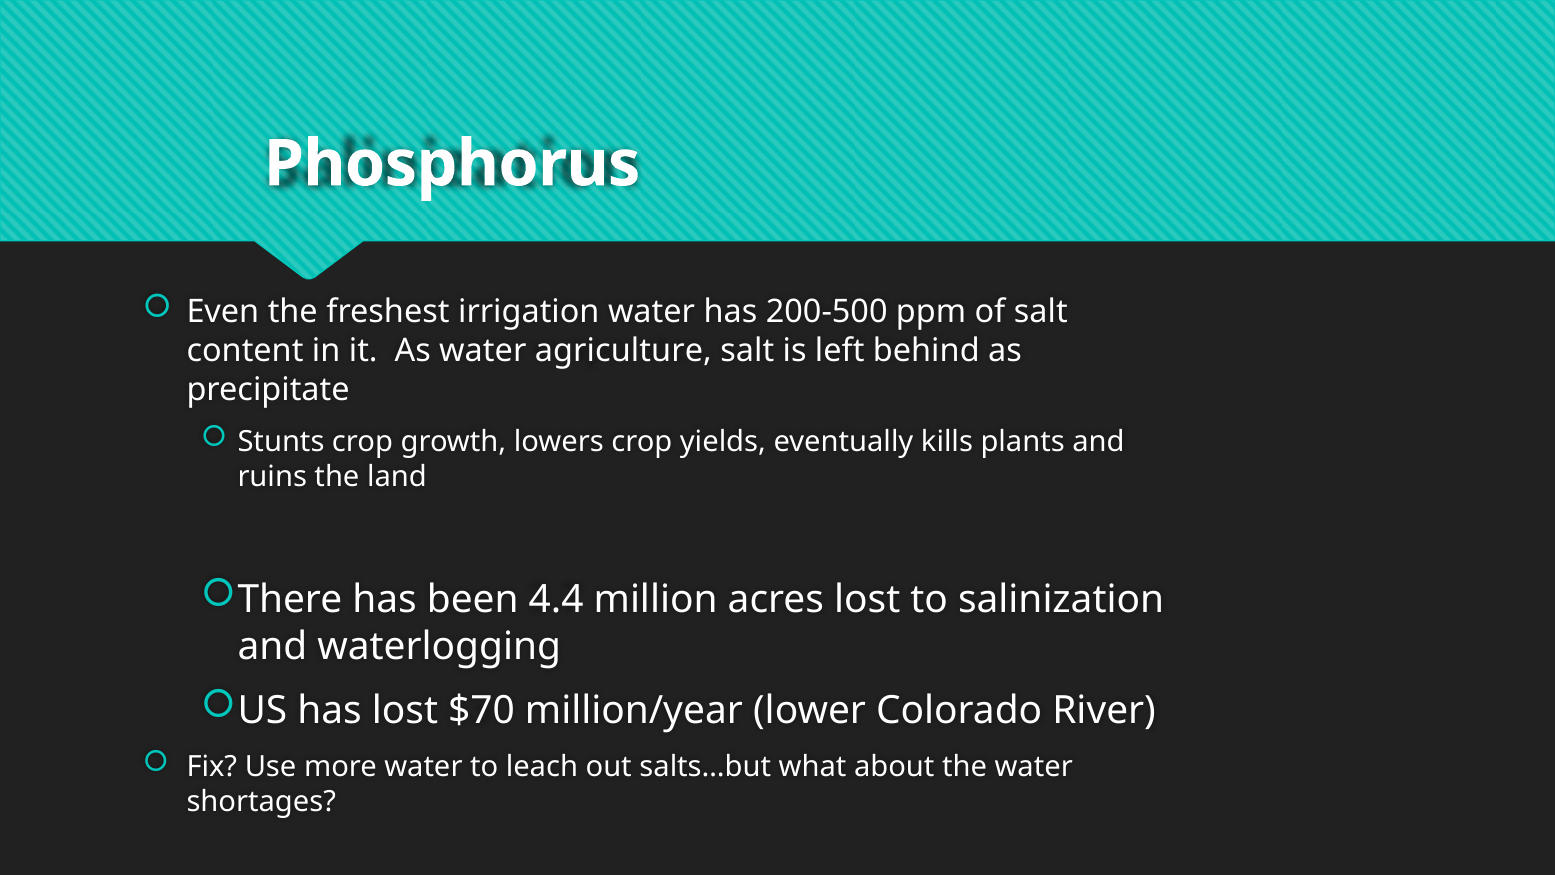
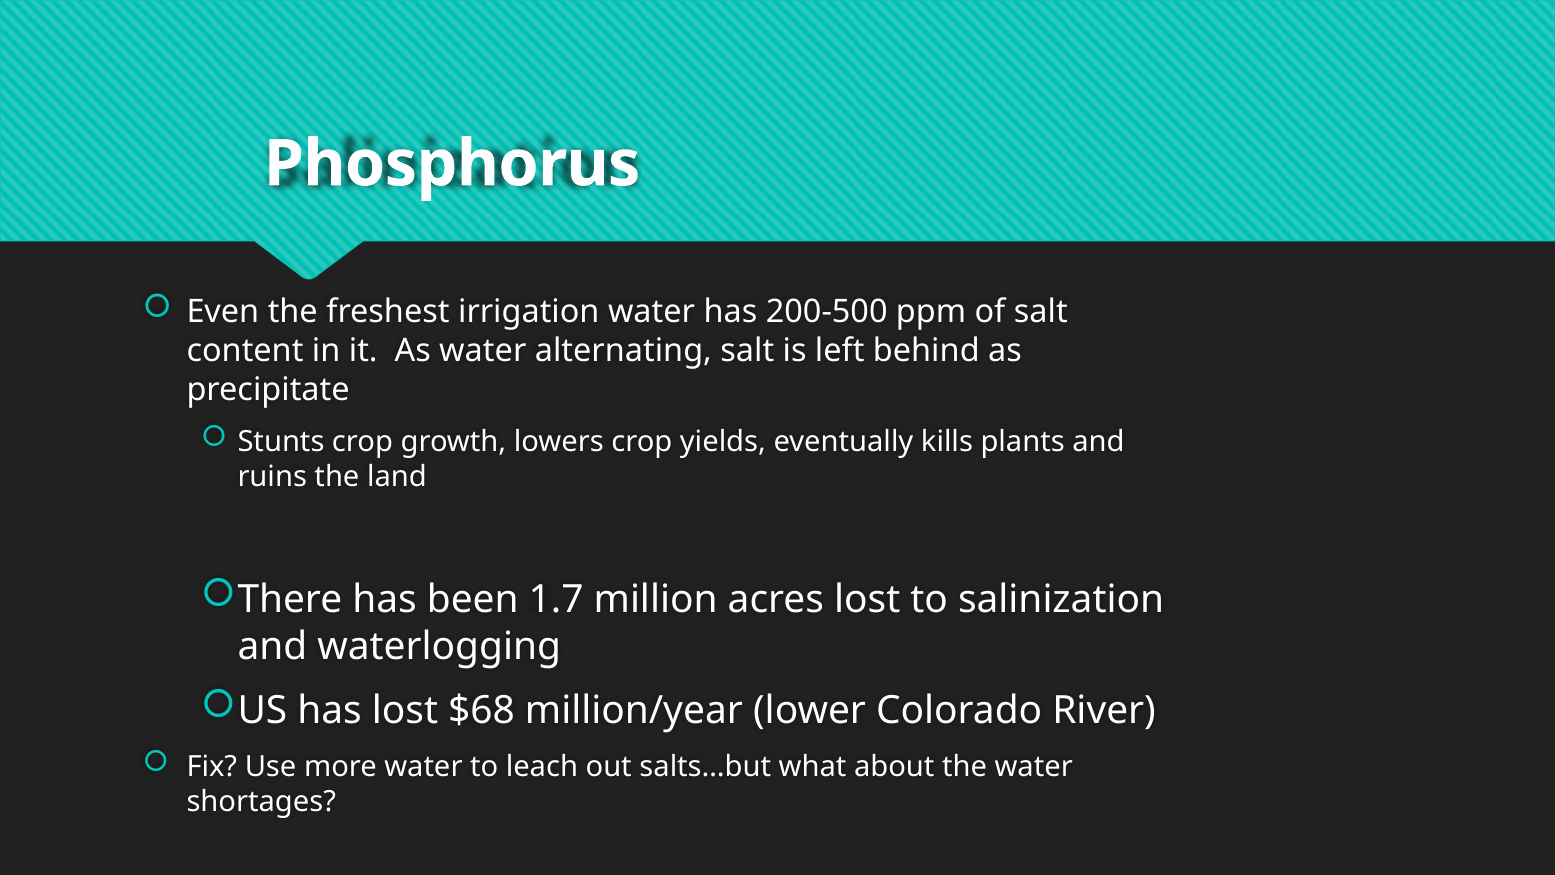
agriculture: agriculture -> alternating
4.4: 4.4 -> 1.7
$70: $70 -> $68
